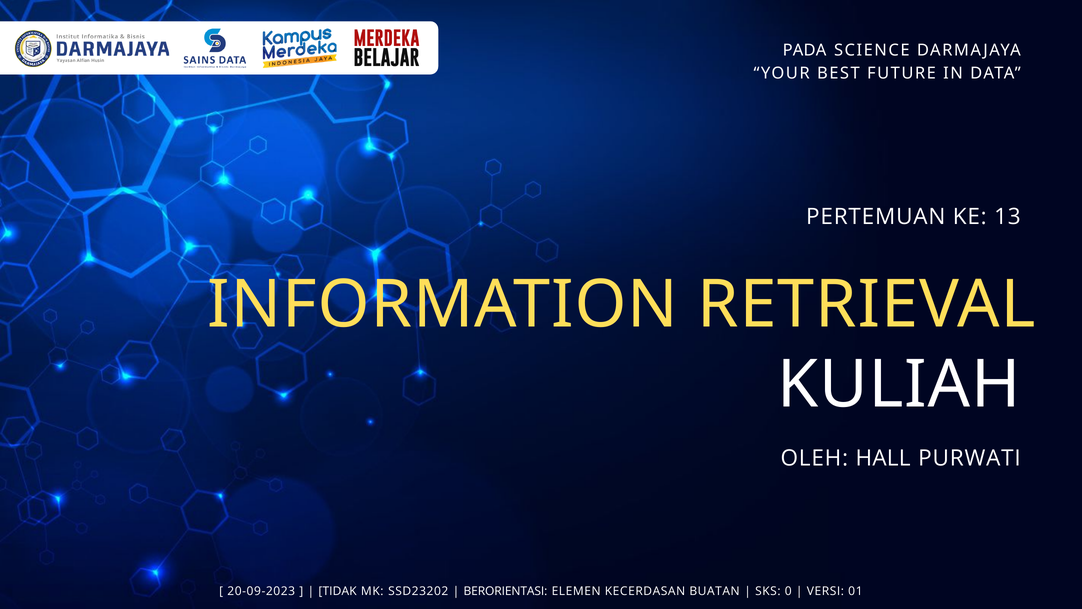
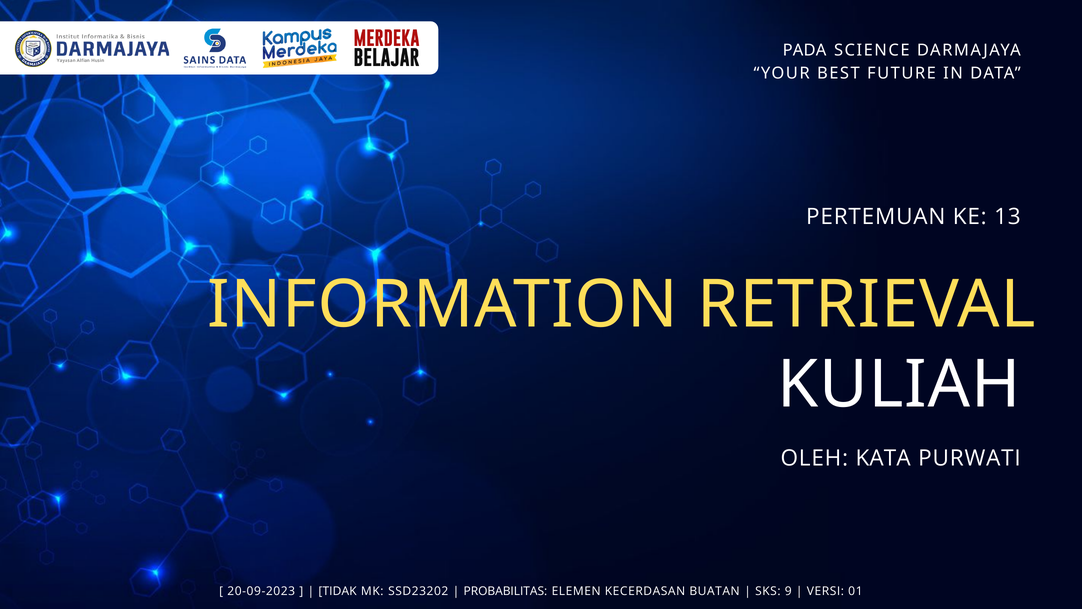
HALL: HALL -> KATA
BERORIENTASI: BERORIENTASI -> PROBABILITAS
0: 0 -> 9
